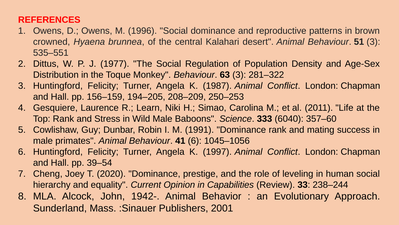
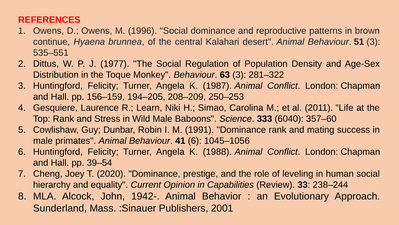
crowned: crowned -> continue
1997: 1997 -> 1988
